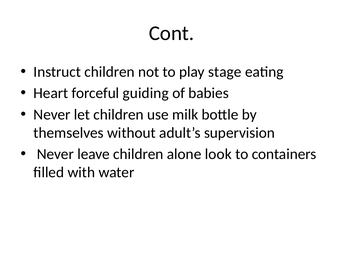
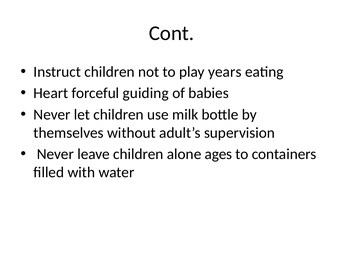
stage: stage -> years
look: look -> ages
